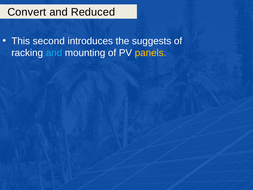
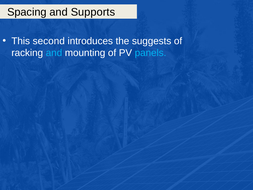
Convert: Convert -> Spacing
Reduced: Reduced -> Supports
panels colour: yellow -> light blue
